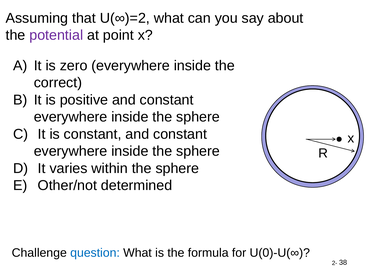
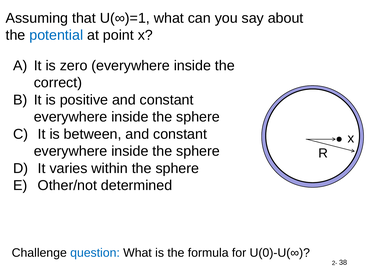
U(∞)=2: U(∞)=2 -> U(∞)=1
potential colour: purple -> blue
is constant: constant -> between
